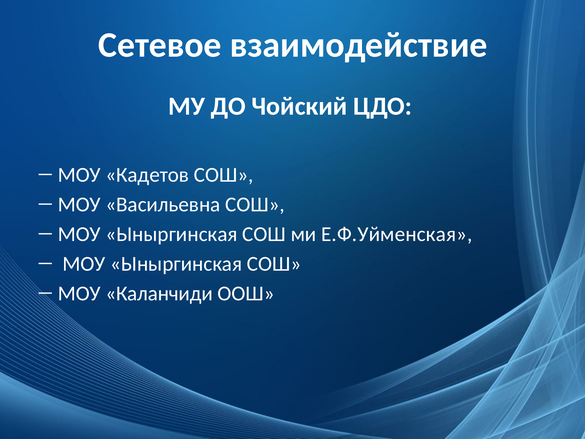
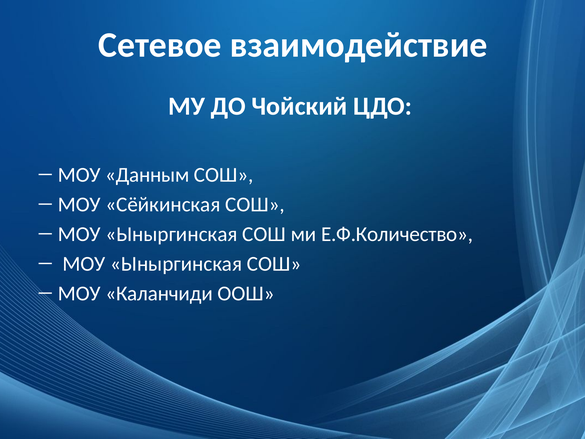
Кадетов: Кадетов -> Данным
Васильевна: Васильевна -> Сёйкинская
Е.Ф.Уйменская: Е.Ф.Уйменская -> Е.Ф.Количество
